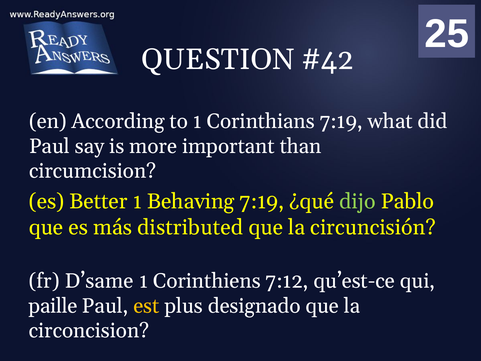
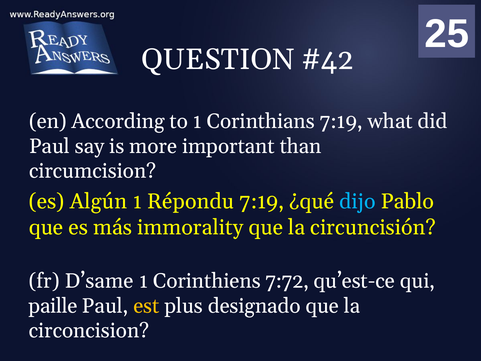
Better: Better -> Algún
Behaving: Behaving -> Répondu
dijo colour: light green -> light blue
distributed: distributed -> immorality
7:12: 7:12 -> 7:72
